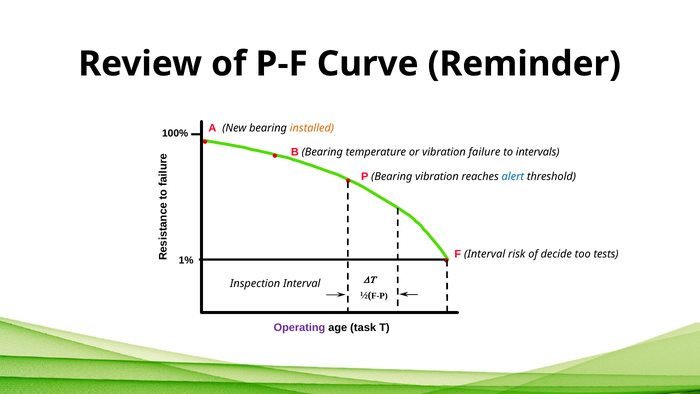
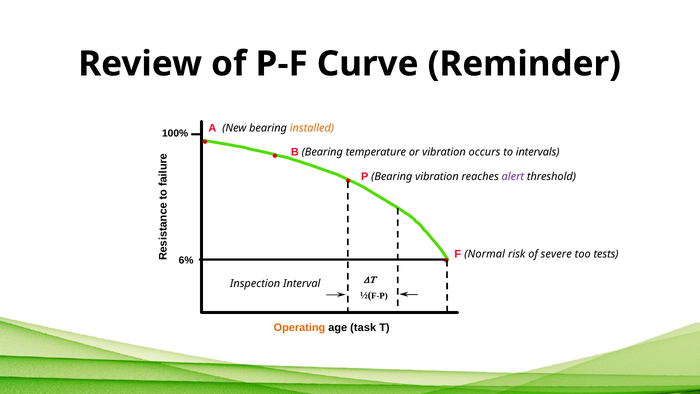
failure: failure -> occurs
alert colour: blue -> purple
Interval at (485, 254): Interval -> Normal
decide: decide -> severe
1%: 1% -> 6%
Operating colour: purple -> orange
